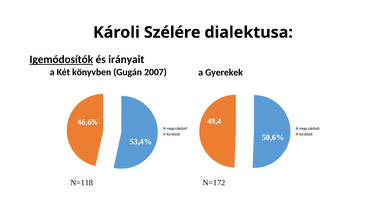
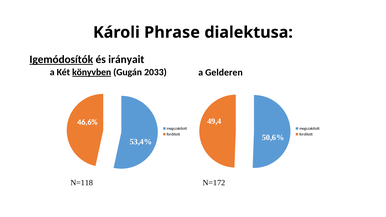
Szélére: Szélére -> Phrase
könyvben underline: none -> present
2007: 2007 -> 2033
Gyerekek: Gyerekek -> Gelderen
